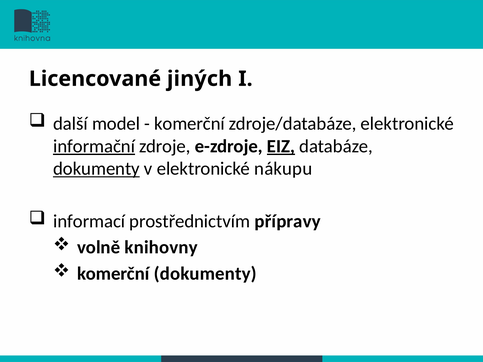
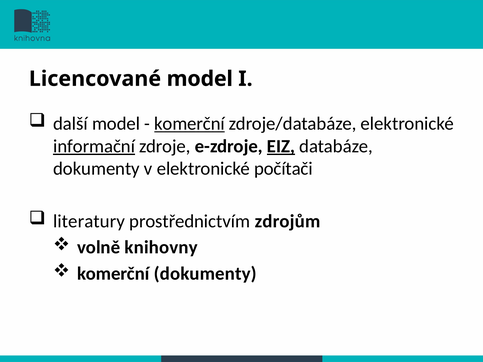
Licencované jiných: jiných -> model
komerční at (190, 124) underline: none -> present
dokumenty at (96, 169) underline: present -> none
nákupu: nákupu -> počítači
informací: informací -> literatury
přípravy: přípravy -> zdrojům
